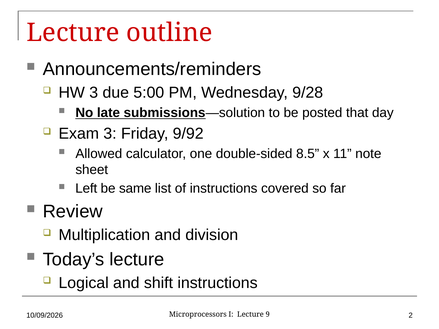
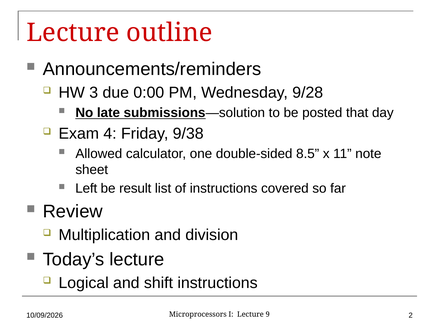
5:00: 5:00 -> 0:00
Exam 3: 3 -> 4
9/92: 9/92 -> 9/38
same: same -> result
